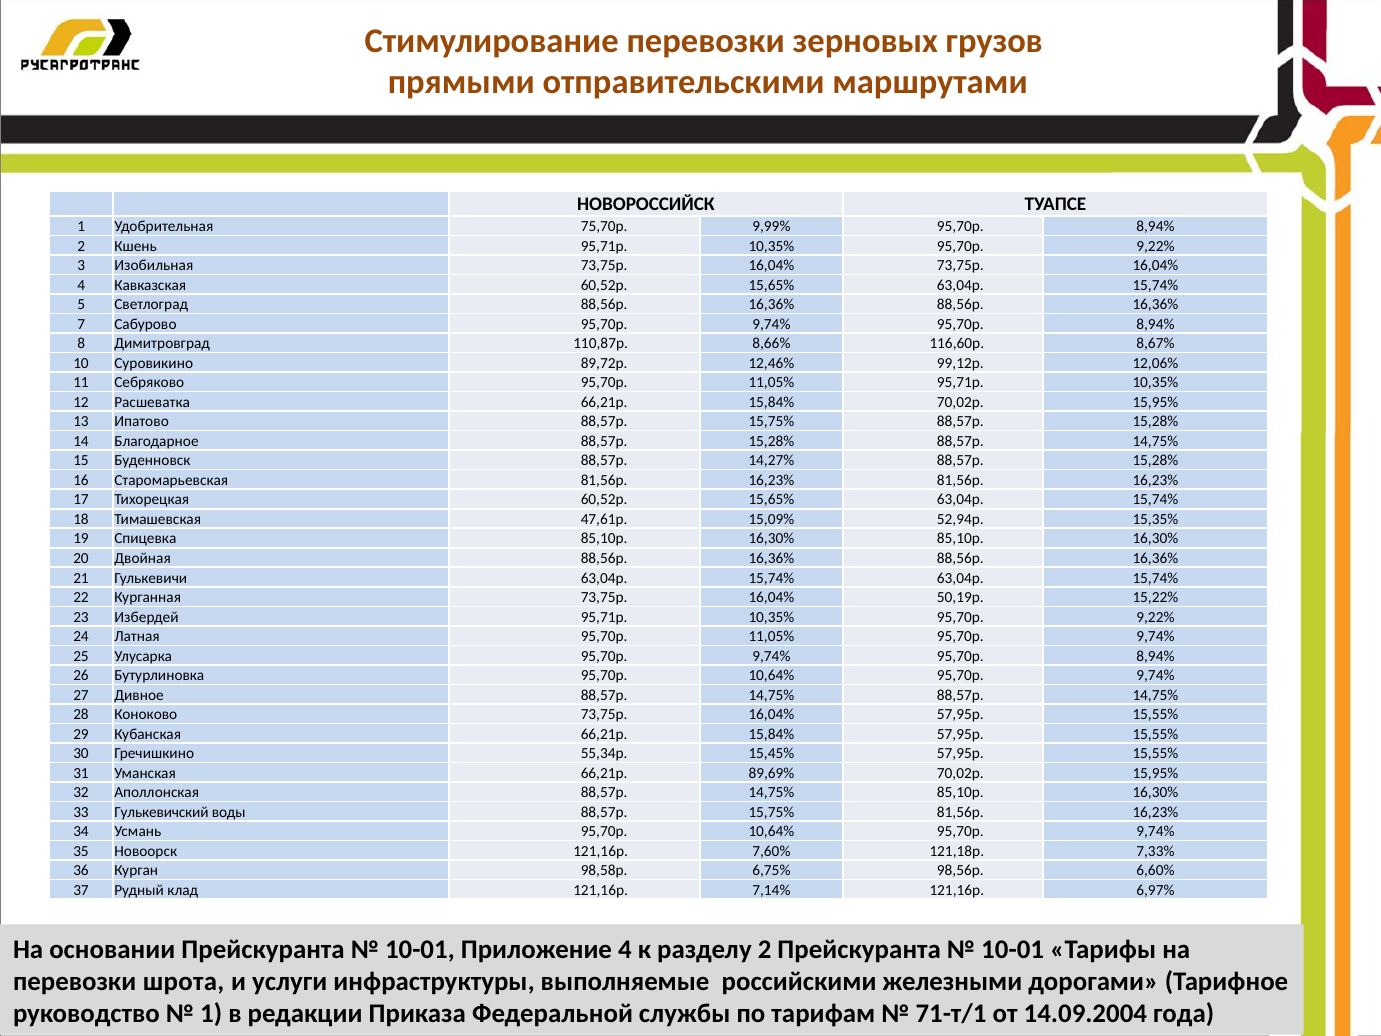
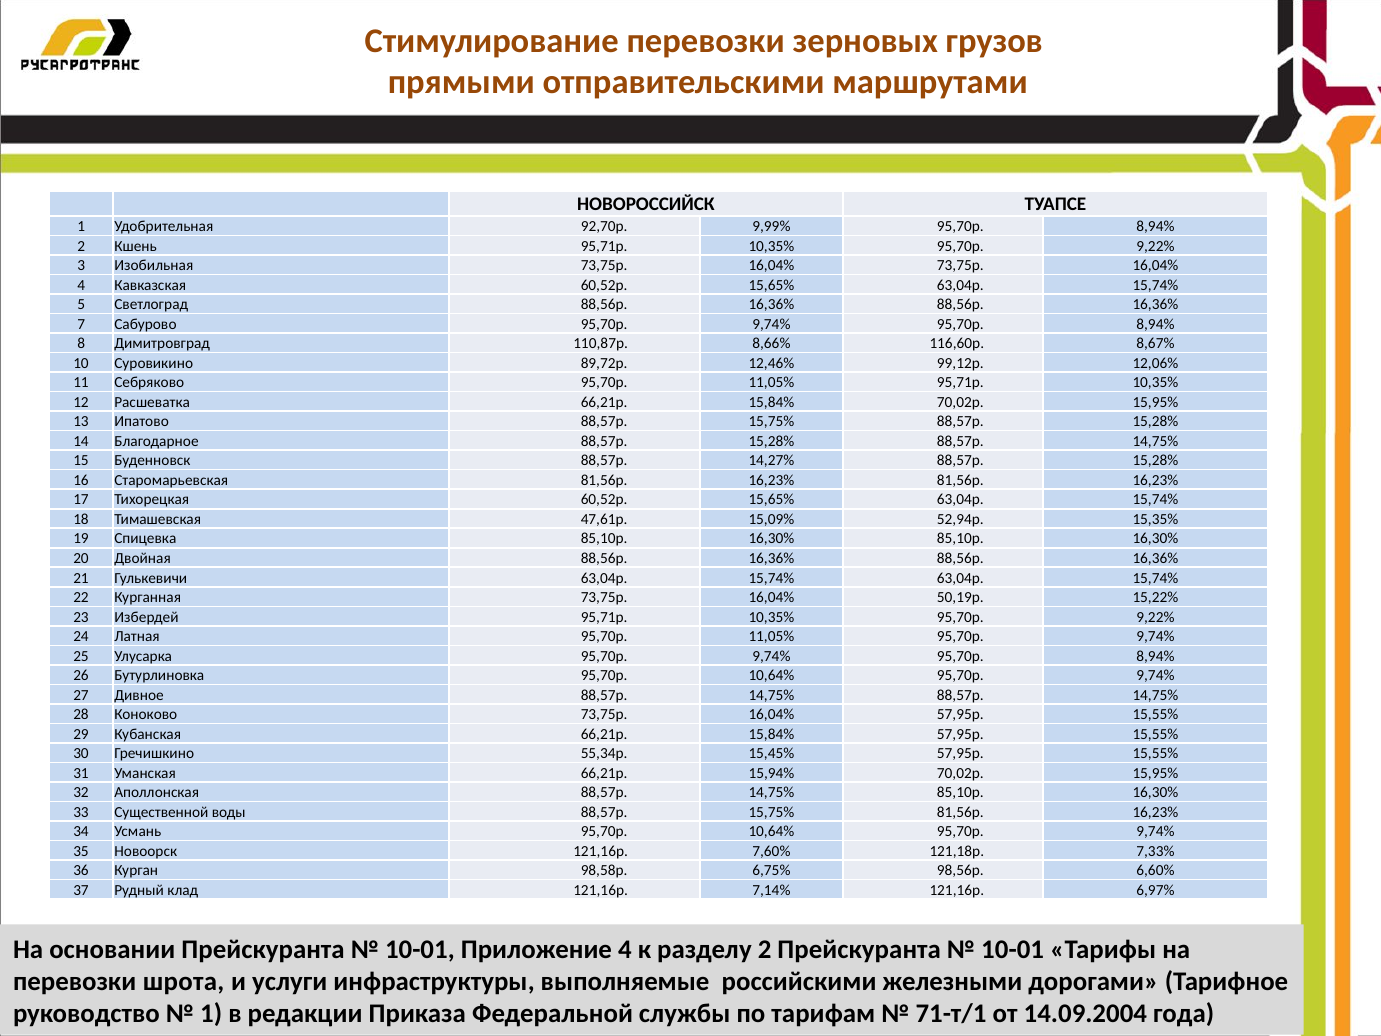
75,70р: 75,70р -> 92,70р
89,69%: 89,69% -> 15,94%
Гулькевичский: Гулькевичский -> Существенной
